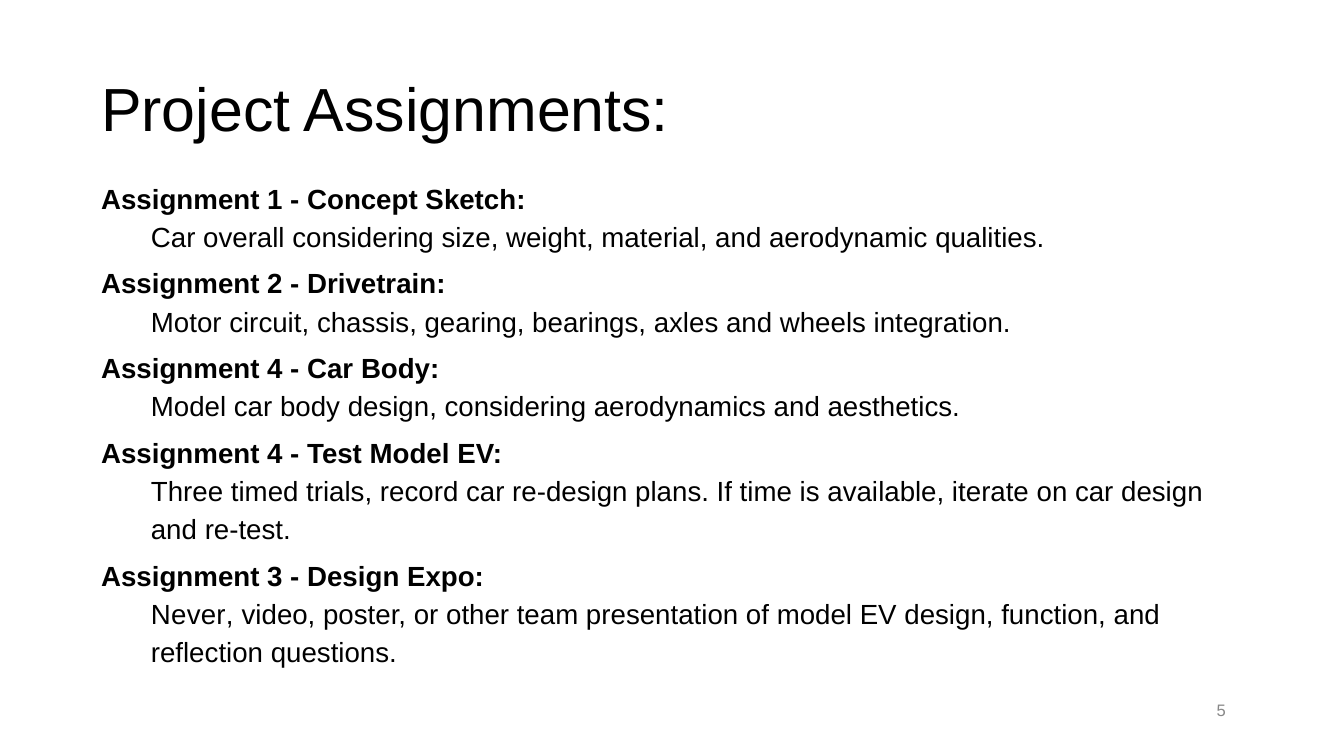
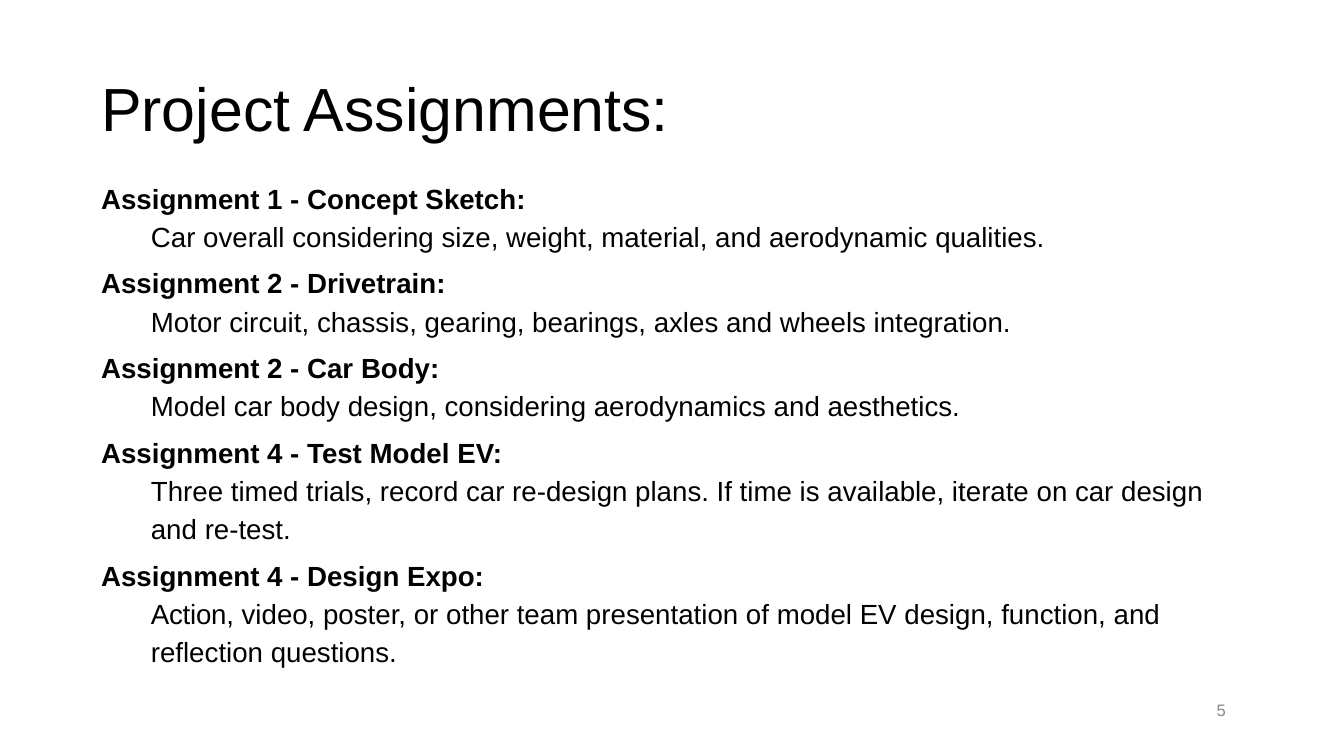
4 at (275, 369): 4 -> 2
3 at (275, 577): 3 -> 4
Never: Never -> Action
